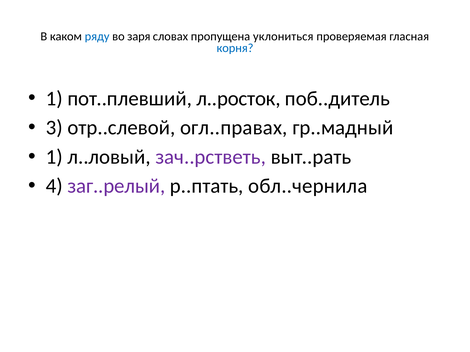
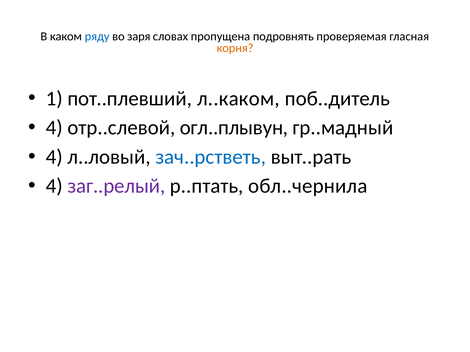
уклониться: уклониться -> подровнять
корня colour: blue -> orange
л..росток: л..росток -> л..каком
3 at (54, 128): 3 -> 4
огл..правах: огл..правах -> огл..плывун
1 at (54, 157): 1 -> 4
зач..рстветь colour: purple -> blue
